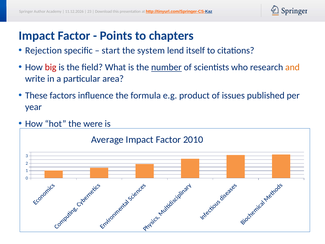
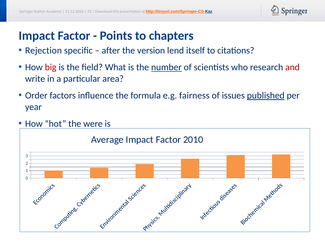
start: start -> after
system: system -> version
and colour: orange -> red
These: These -> Order
product: product -> fairness
published underline: none -> present
